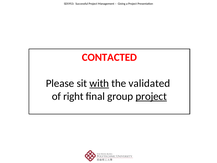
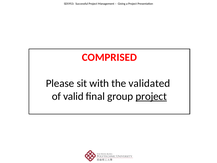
CONTACTED: CONTACTED -> COMPRISED
with underline: present -> none
right: right -> valid
